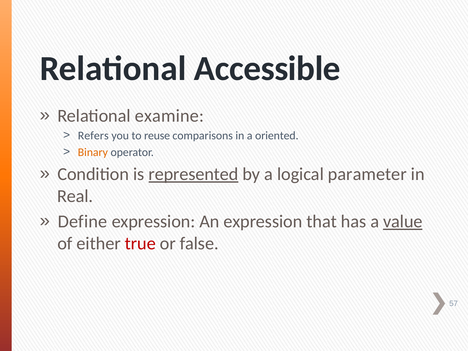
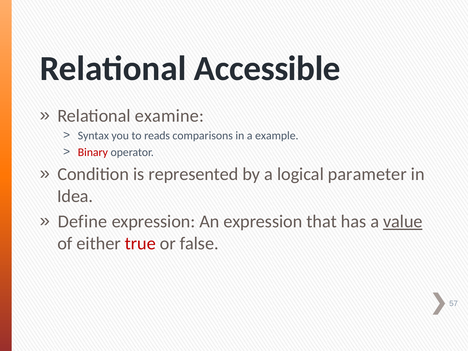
Refers: Refers -> Syntax
reuse: reuse -> reads
oriented: oriented -> example
Binary colour: orange -> red
represented underline: present -> none
Real: Real -> Idea
